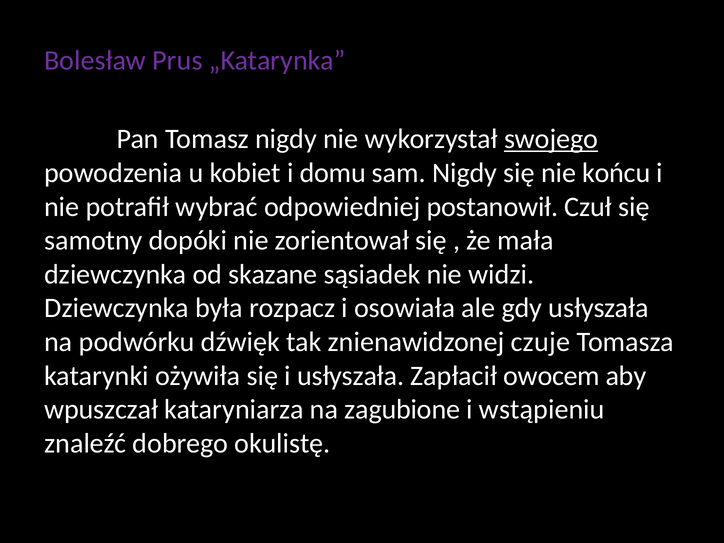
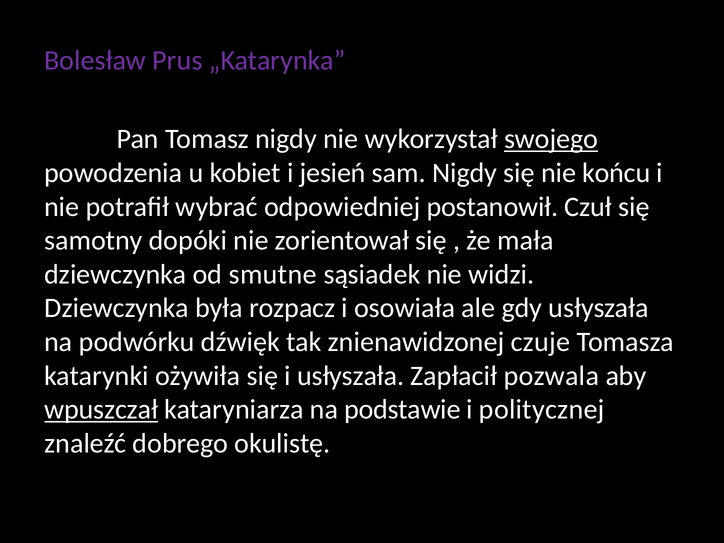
domu: domu -> jesień
skazane: skazane -> smutne
owocem: owocem -> pozwala
wpuszczał underline: none -> present
zagubione: zagubione -> podstawie
wstąpieniu: wstąpieniu -> politycznej
